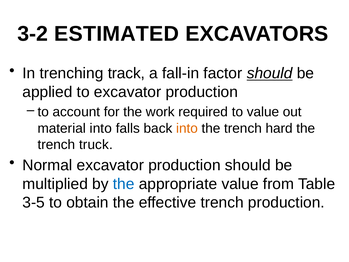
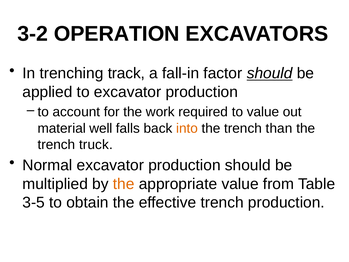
ESTIMATED: ESTIMATED -> OPERATION
material into: into -> well
hard: hard -> than
the at (124, 184) colour: blue -> orange
